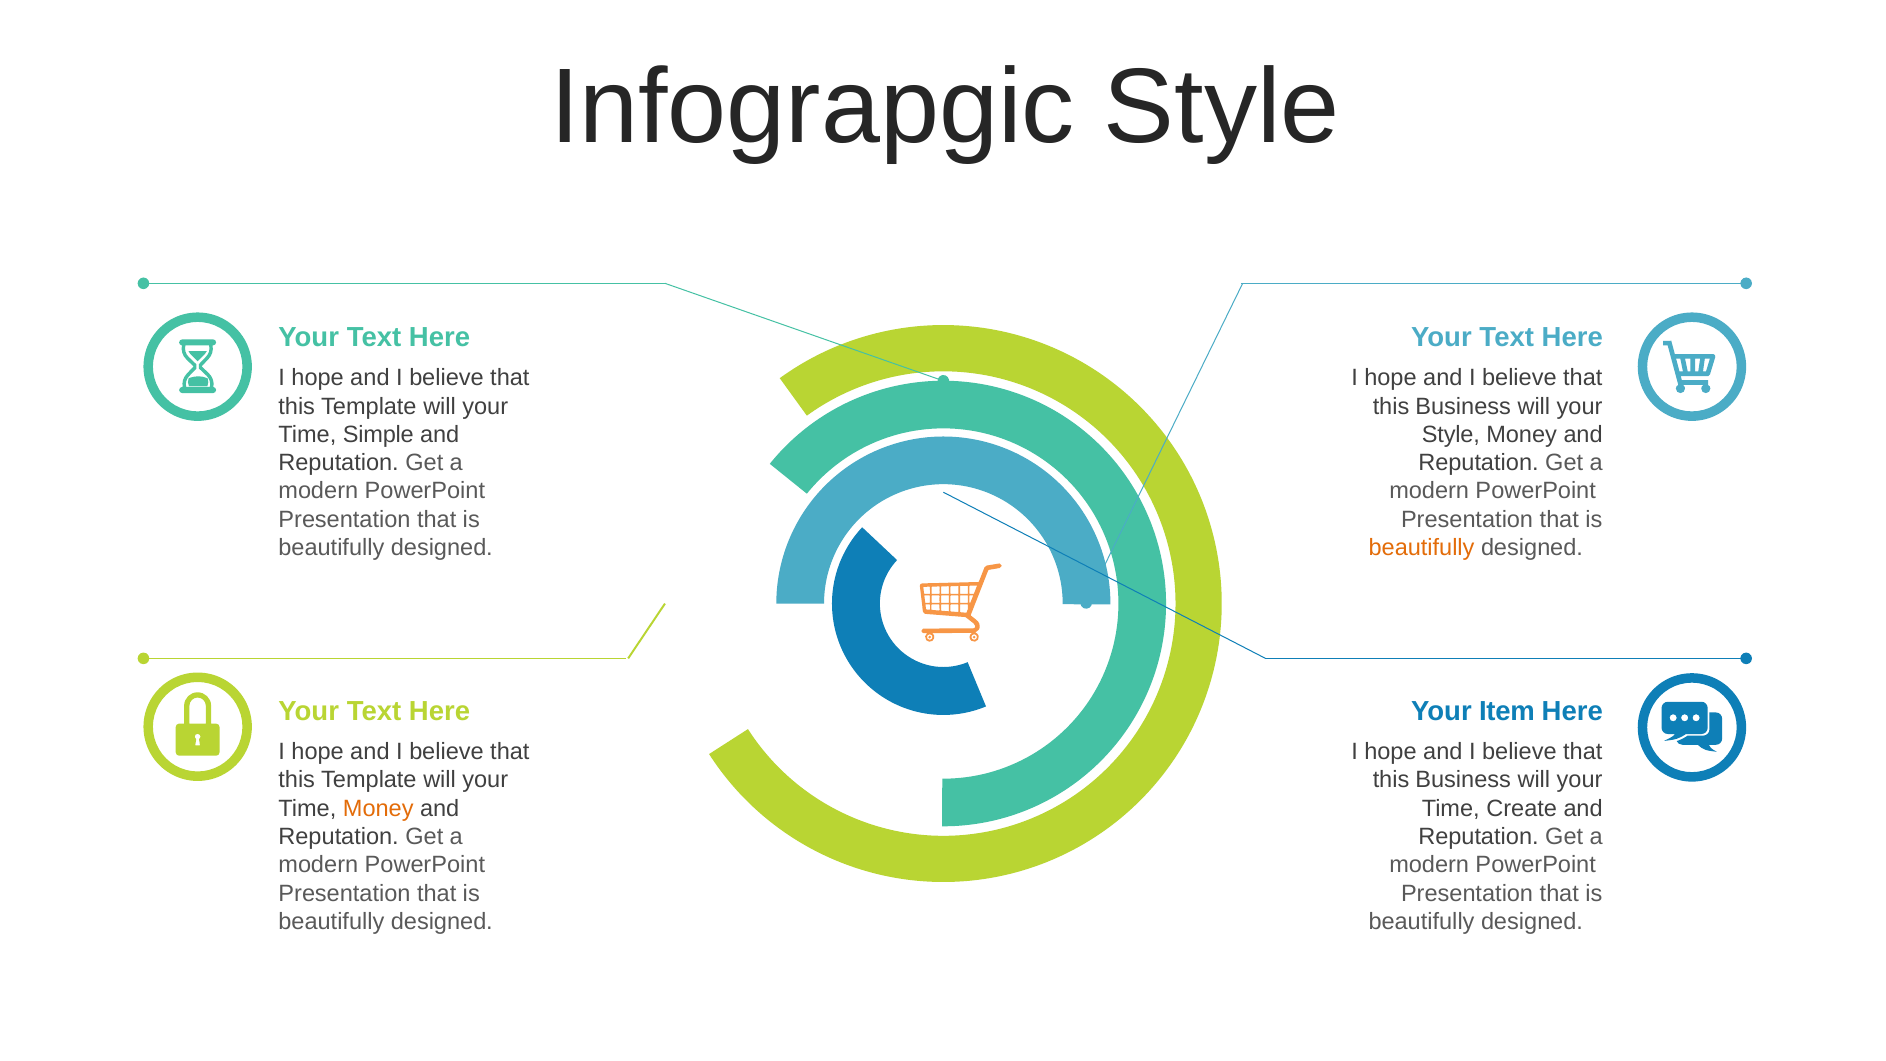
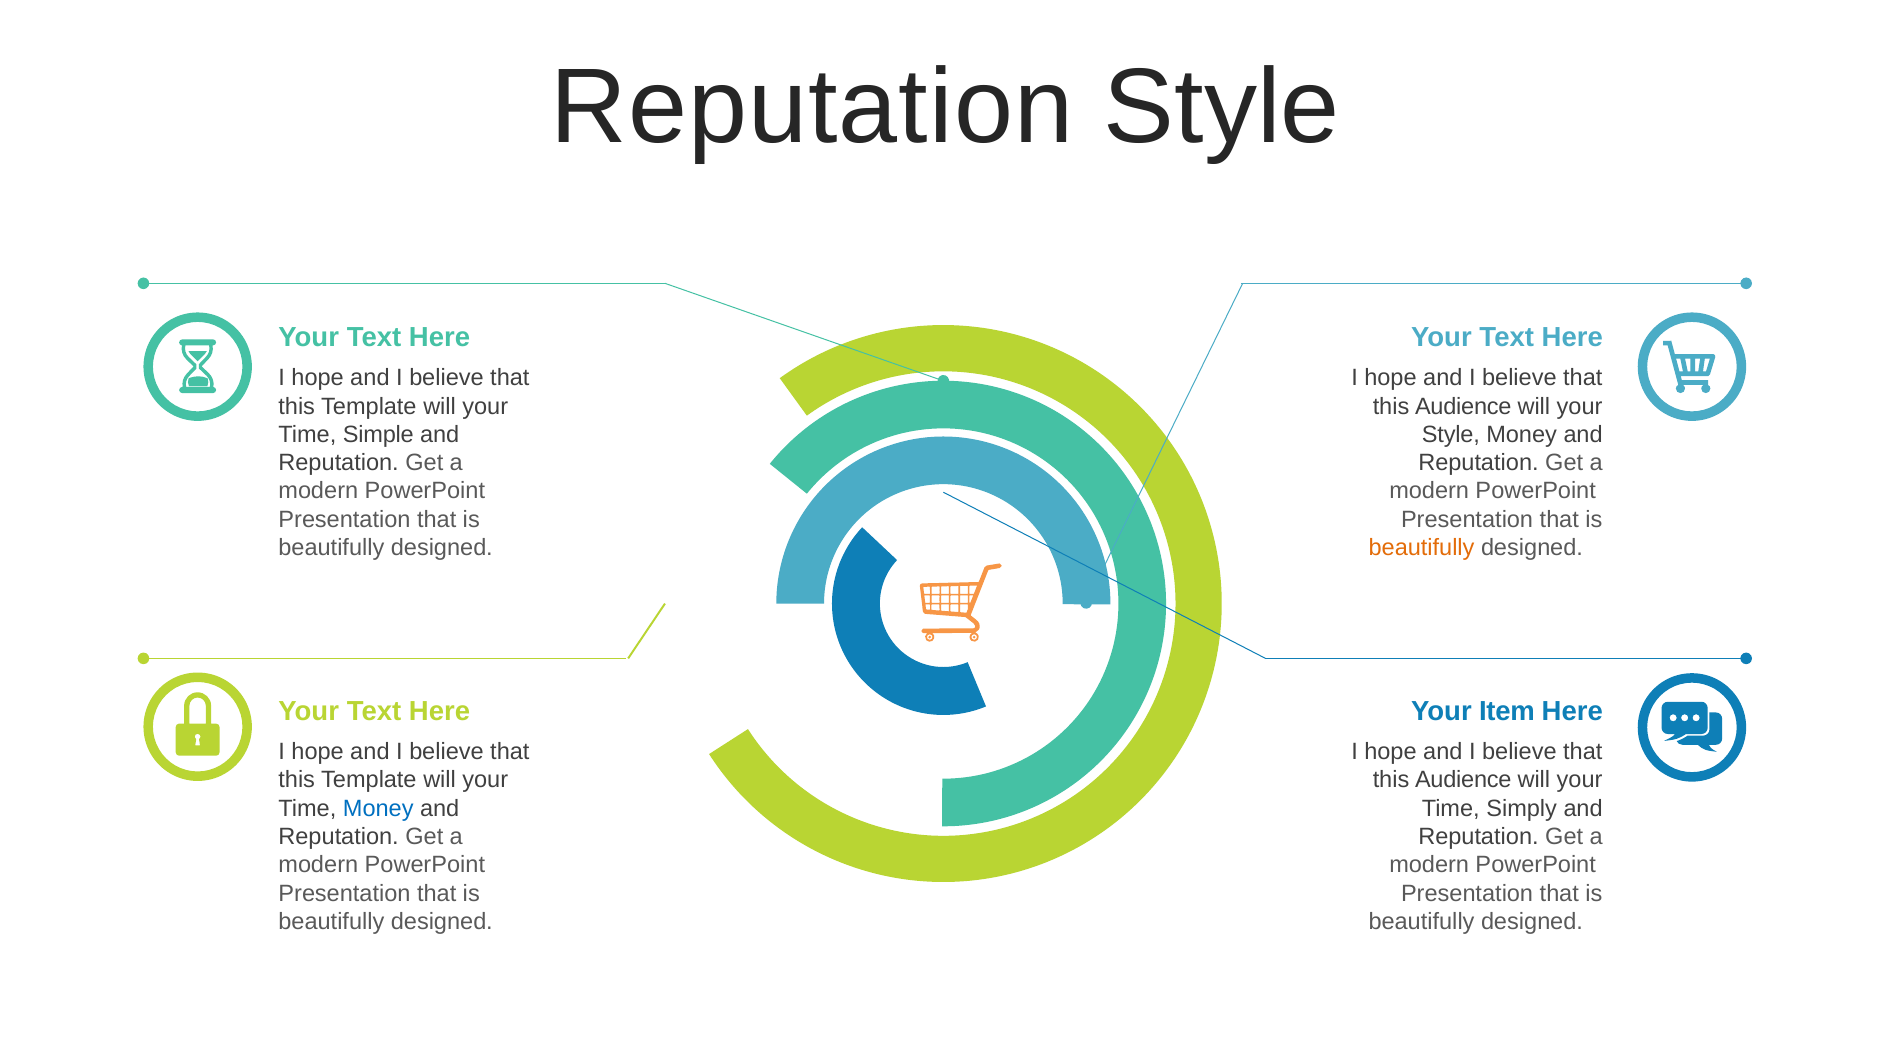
Infograpgic at (812, 108): Infograpgic -> Reputation
Business at (1463, 406): Business -> Audience
Business at (1463, 780): Business -> Audience
Money at (378, 808) colour: orange -> blue
Create: Create -> Simply
